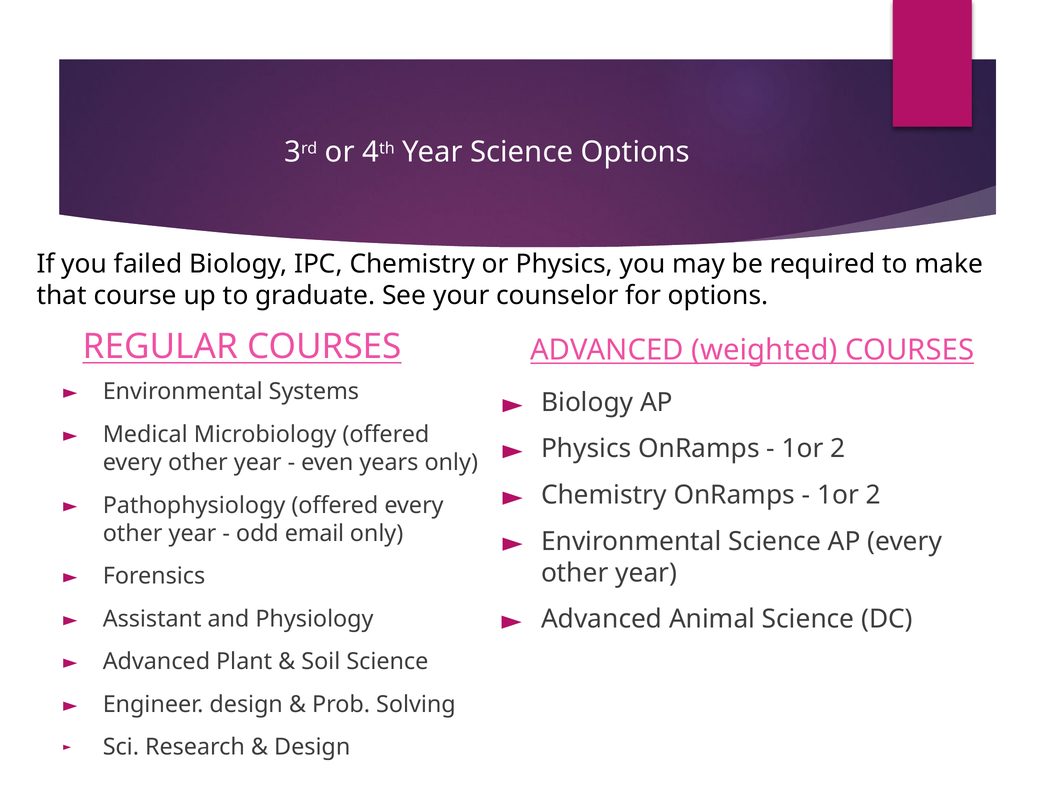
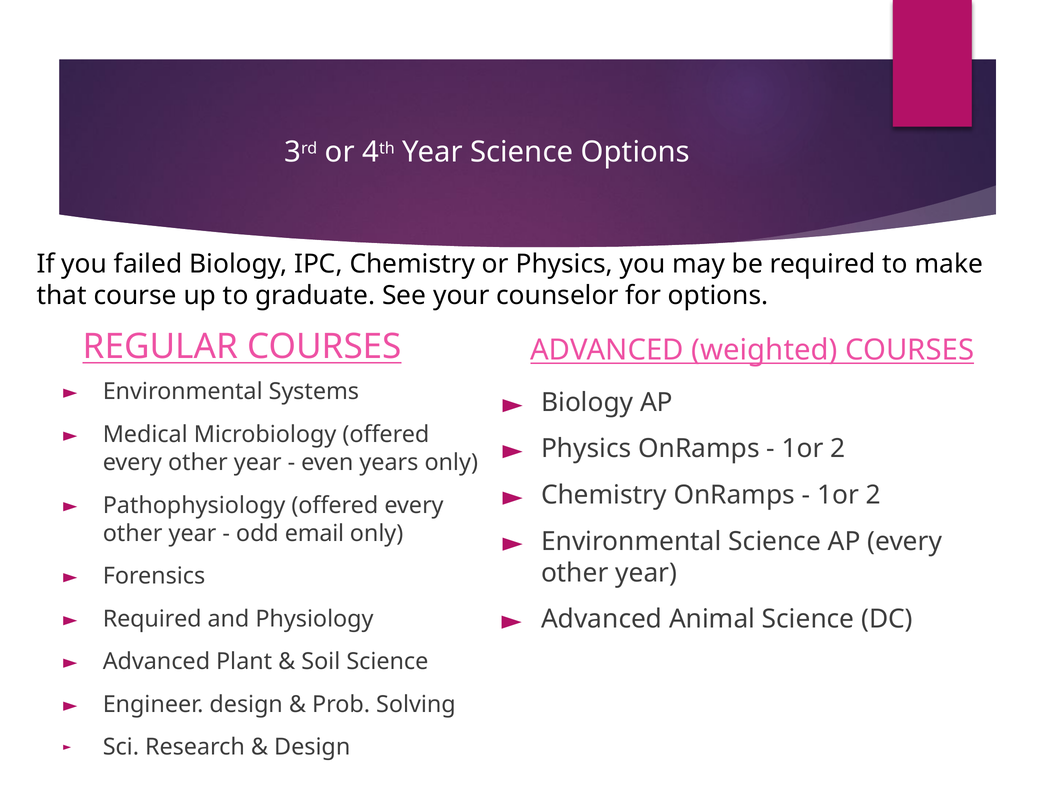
Assistant at (152, 619): Assistant -> Required
